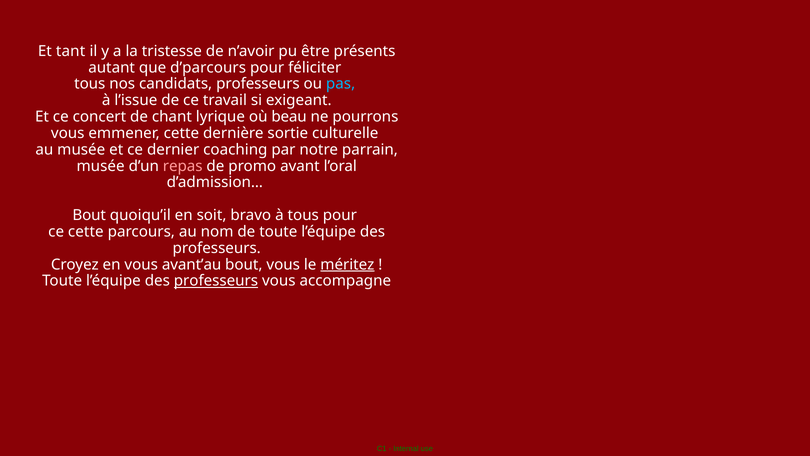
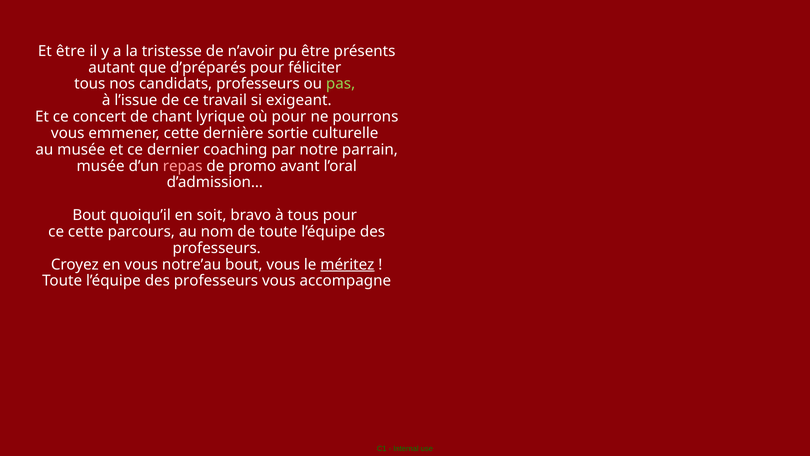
Et tant: tant -> être
d’parcours: d’parcours -> d’préparés
pas colour: light blue -> light green
où beau: beau -> pour
avant’au: avant’au -> notre’au
professeurs at (216, 281) underline: present -> none
